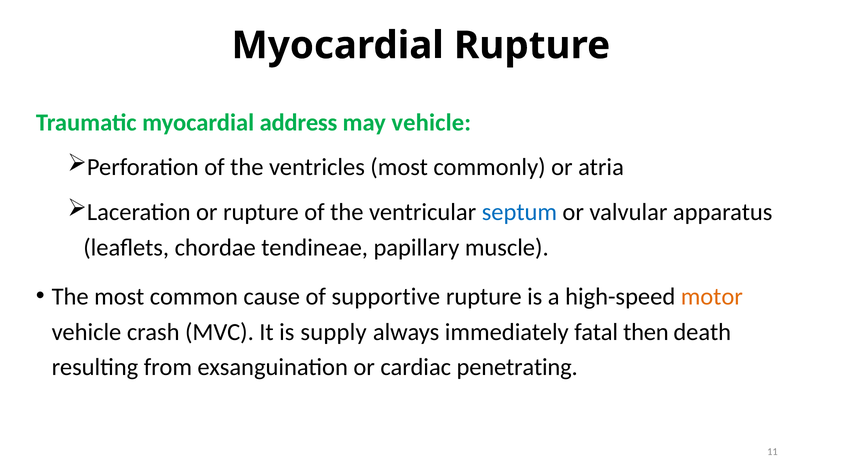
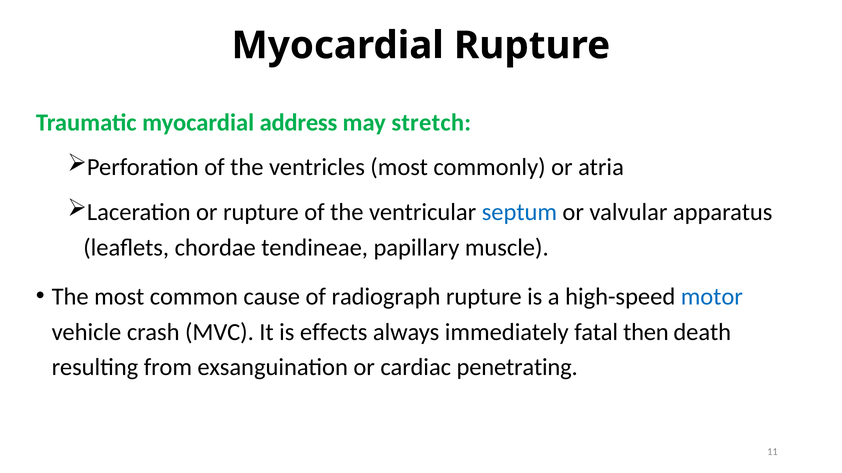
may vehicle: vehicle -> stretch
supportive: supportive -> radiograph
motor colour: orange -> blue
supply: supply -> effects
